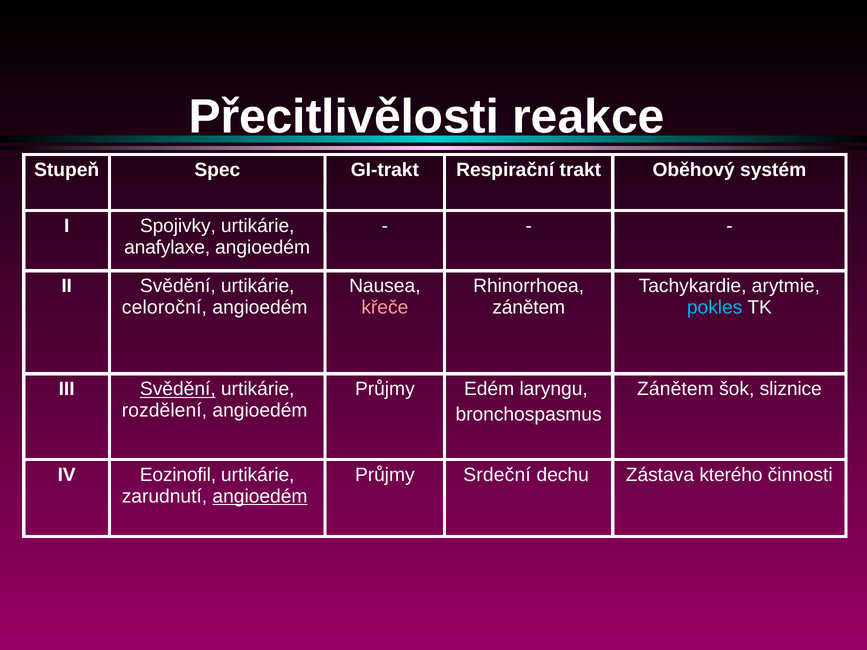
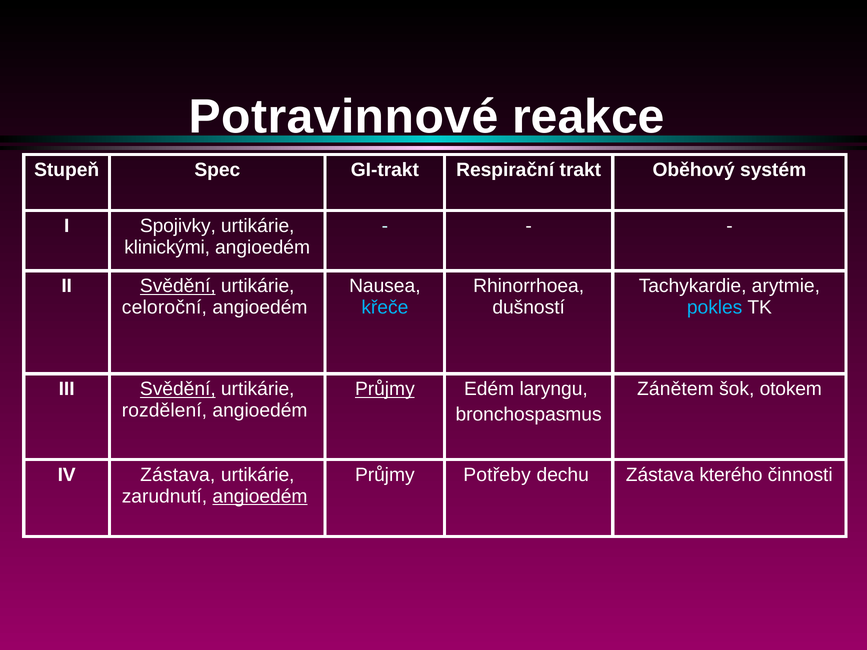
Přecitlivělosti: Přecitlivělosti -> Potravinnové
anafylaxe: anafylaxe -> klinickými
Svědění at (178, 286) underline: none -> present
křeče colour: pink -> light blue
zánětem at (529, 308): zánětem -> dušností
Průjmy at (385, 389) underline: none -> present
sliznice: sliznice -> otokem
IV Eozinofil: Eozinofil -> Zástava
Srdeční: Srdeční -> Potřeby
